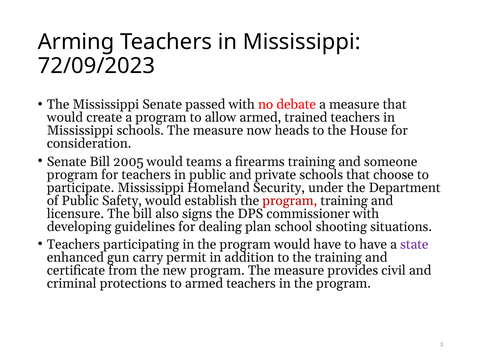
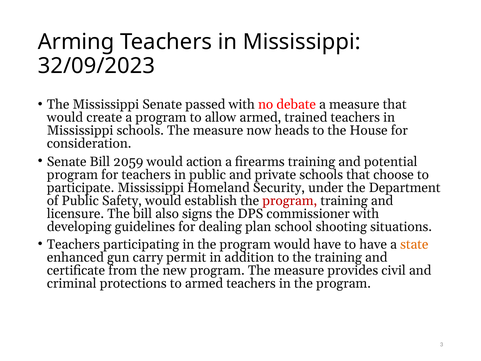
72/09/2023: 72/09/2023 -> 32/09/2023
2005: 2005 -> 2059
teams: teams -> action
someone: someone -> potential
state colour: purple -> orange
